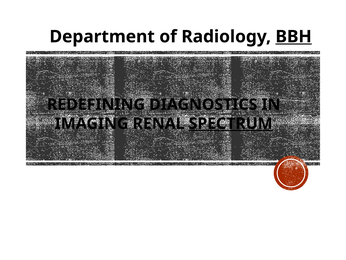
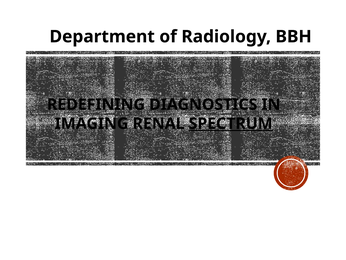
BBH underline: present -> none
